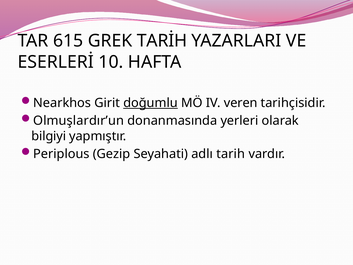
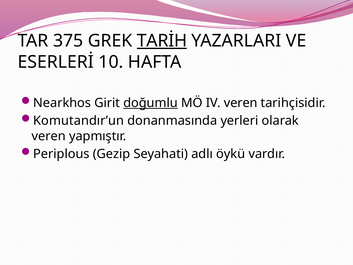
615: 615 -> 375
TARİH underline: none -> present
Olmuşlardır’un: Olmuşlardır’un -> Komutandır’un
bilgiyi at (49, 136): bilgiyi -> veren
tarih: tarih -> öykü
